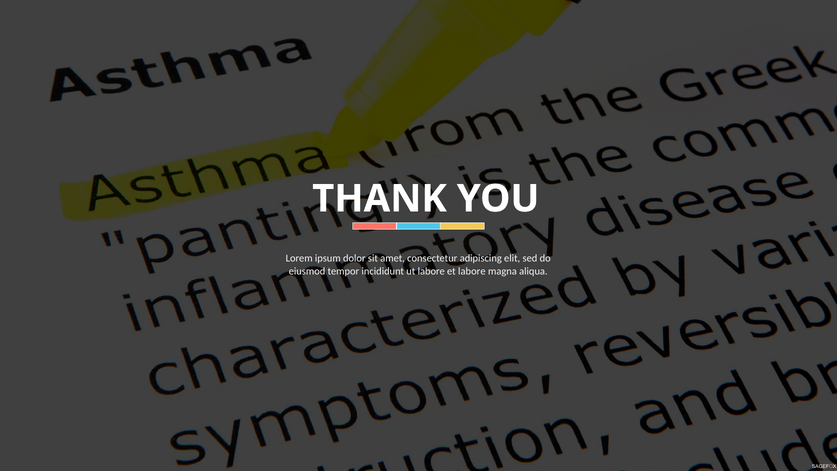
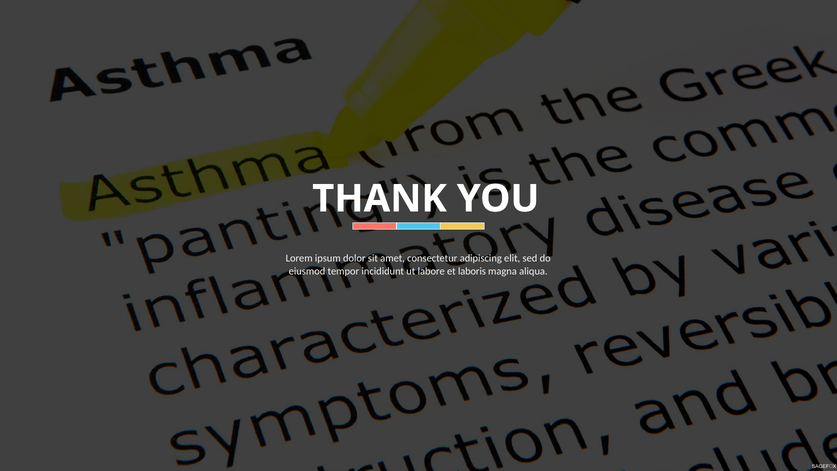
et labore: labore -> laboris
